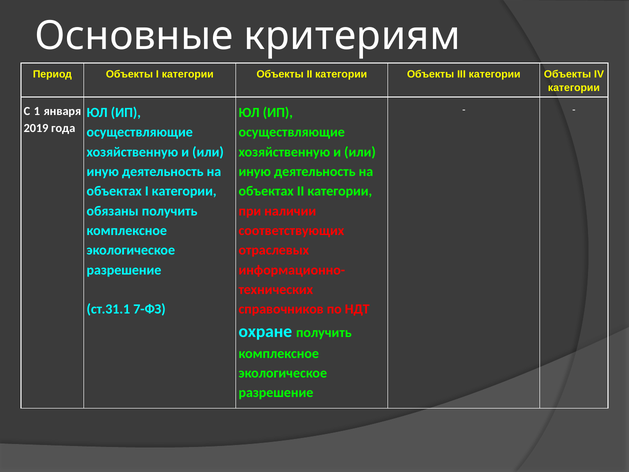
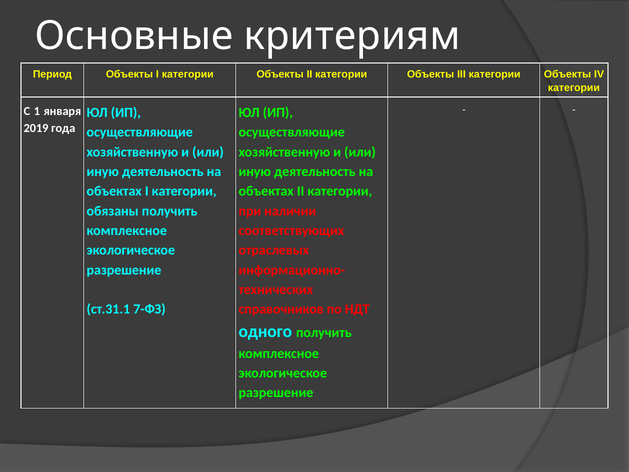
охране: охране -> одного
